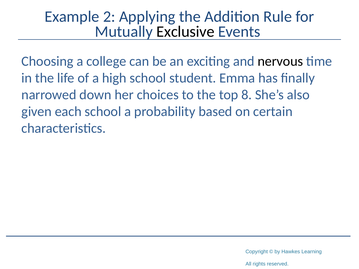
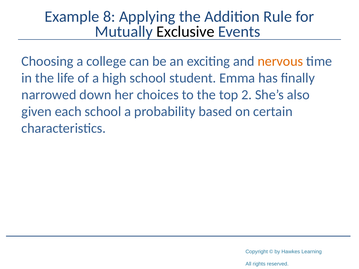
2: 2 -> 8
nervous colour: black -> orange
8: 8 -> 2
